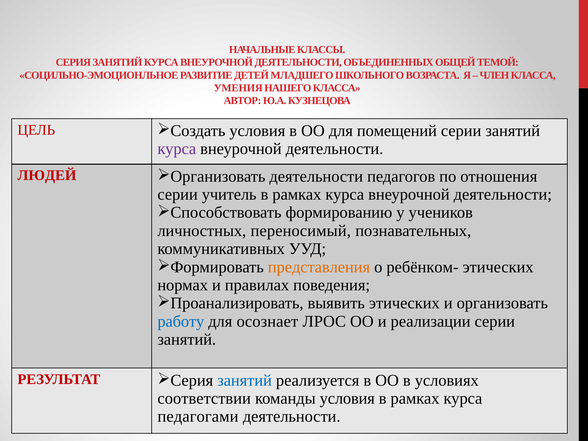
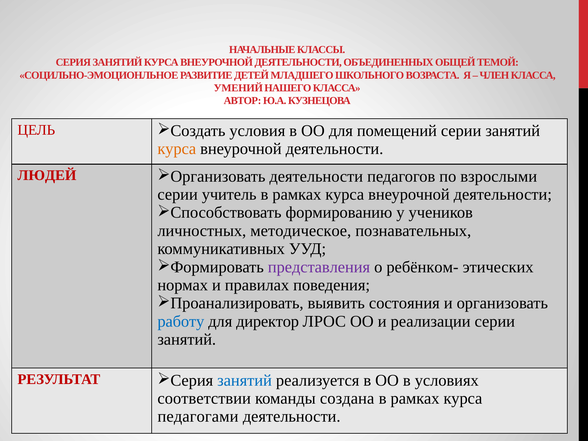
УМЕНИЯ: УМЕНИЯ -> УМЕНИЙ
курса at (177, 149) colour: purple -> orange
отношения: отношения -> взрослыми
переносимый: переносимый -> методическое
представления colour: orange -> purple
выявить этических: этических -> состояния
осознает: осознает -> директор
команды условия: условия -> создана
